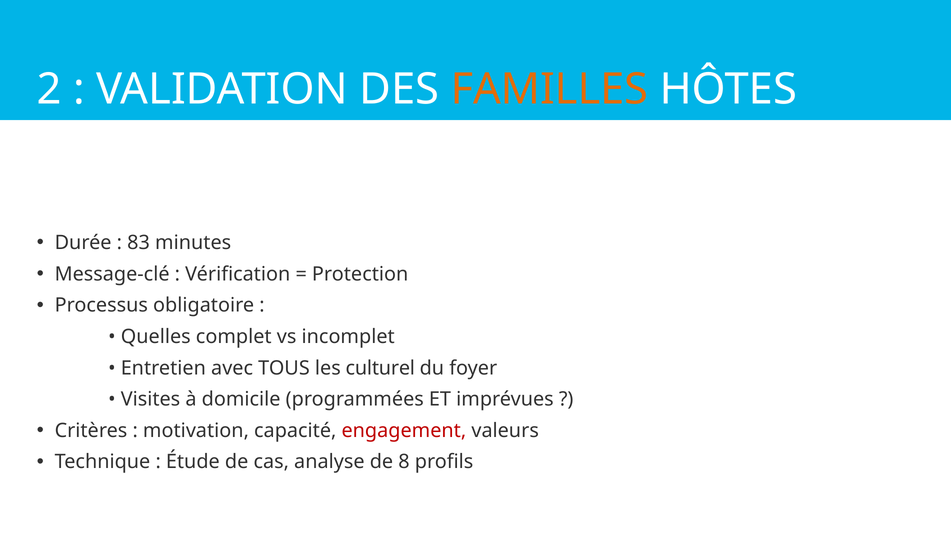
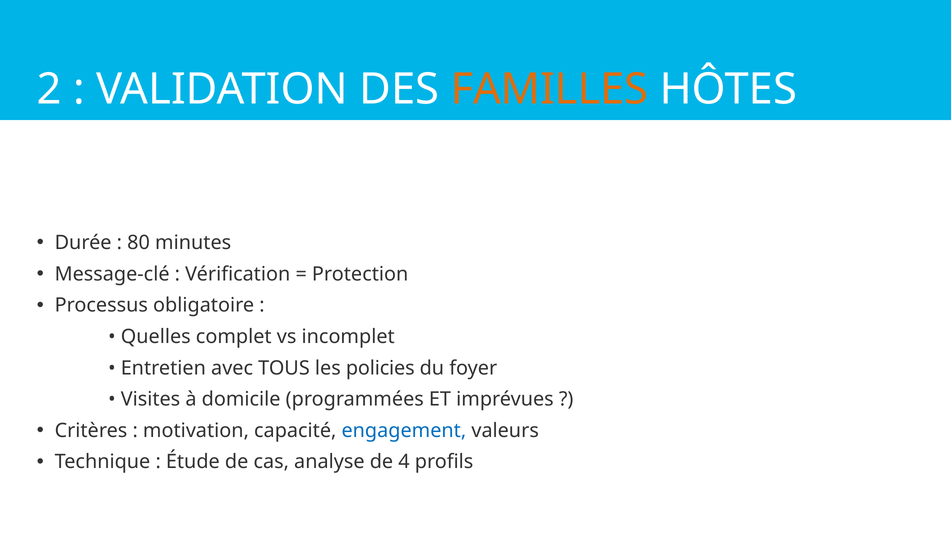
83: 83 -> 80
culturel: culturel -> policies
engagement colour: red -> blue
8: 8 -> 4
